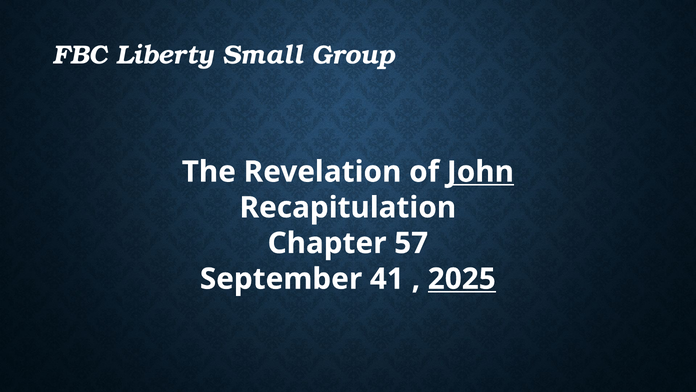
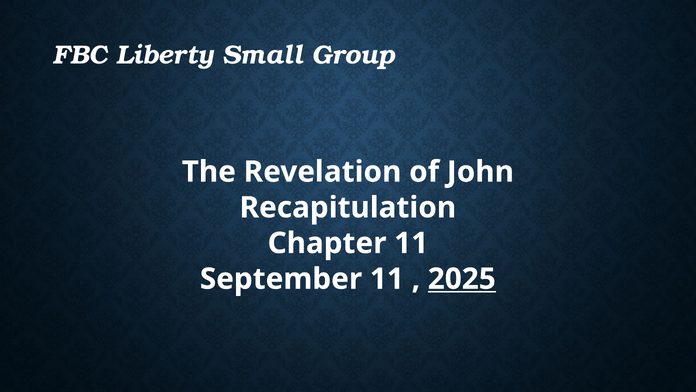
John underline: present -> none
Chapter 57: 57 -> 11
September 41: 41 -> 11
